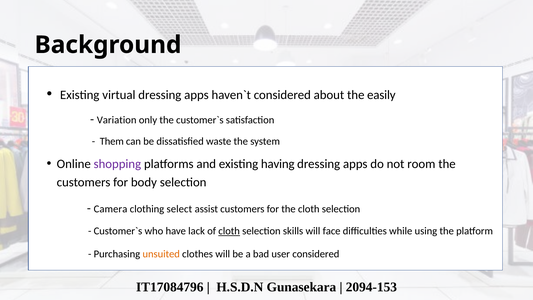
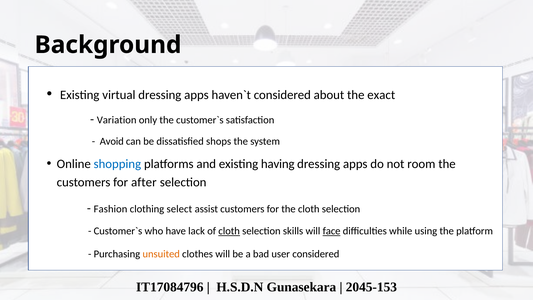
easily: easily -> exact
Them: Them -> Avoid
waste: waste -> shops
shopping colour: purple -> blue
body: body -> after
Camera: Camera -> Fashion
face underline: none -> present
2094-153: 2094-153 -> 2045-153
